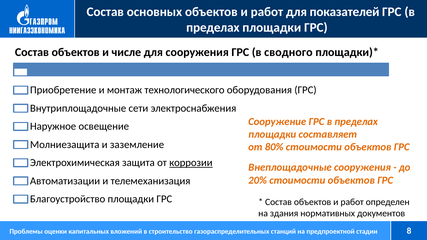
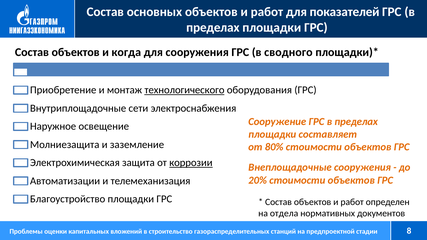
числе: числе -> когда
технологического underline: none -> present
здания: здания -> отдела
